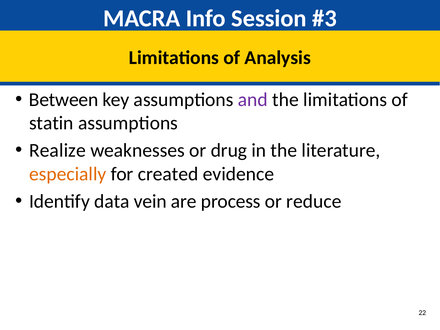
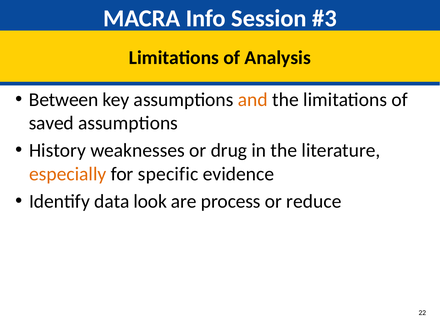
and colour: purple -> orange
statin: statin -> saved
Realize: Realize -> History
created: created -> specific
vein: vein -> look
